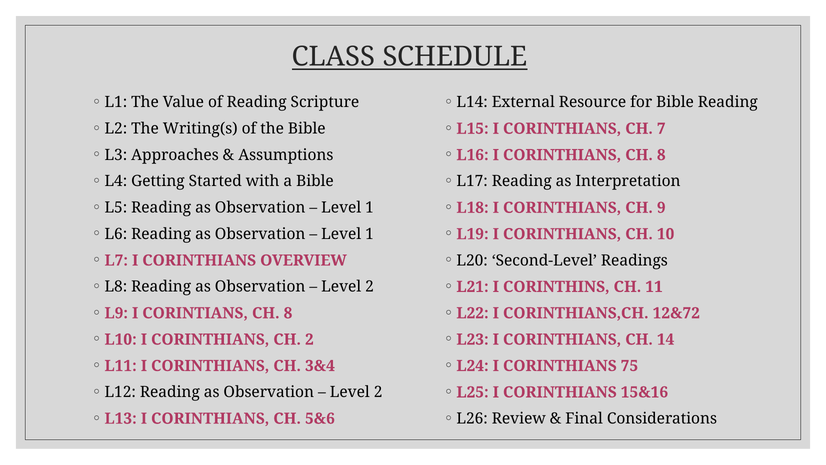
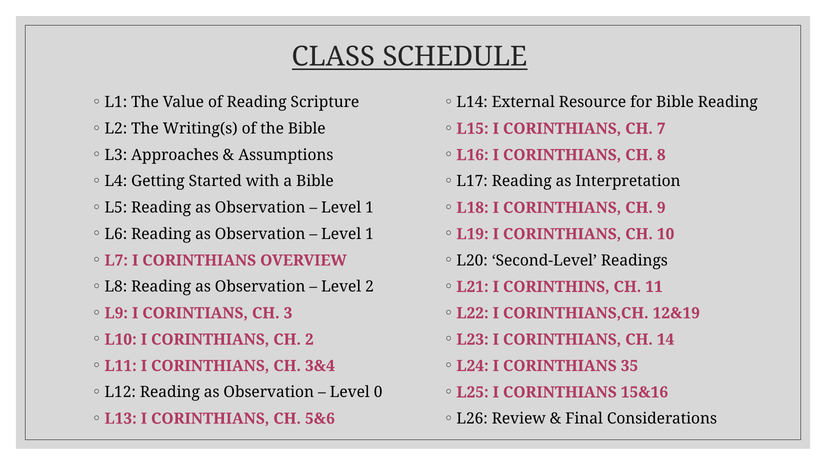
CORINTIANS CH 8: 8 -> 3
12&72: 12&72 -> 12&19
75: 75 -> 35
2 at (378, 392): 2 -> 0
